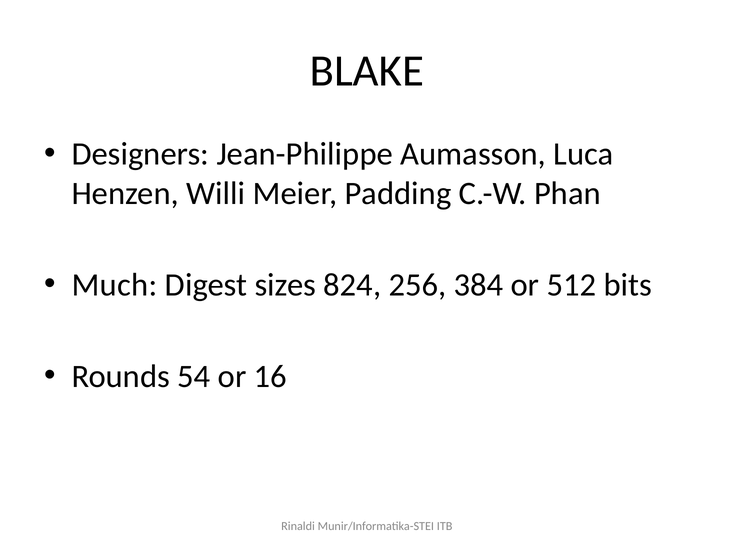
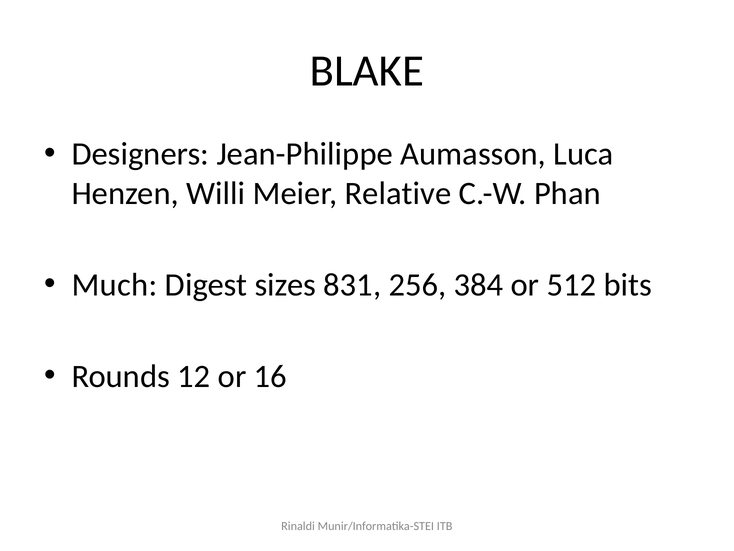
Padding: Padding -> Relative
824: 824 -> 831
54: 54 -> 12
